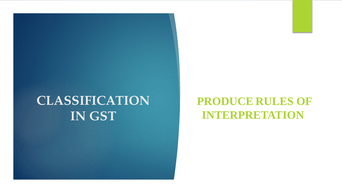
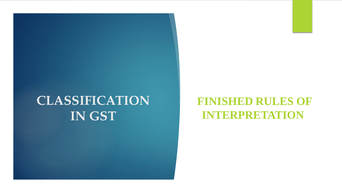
PRODUCE: PRODUCE -> FINISHED
